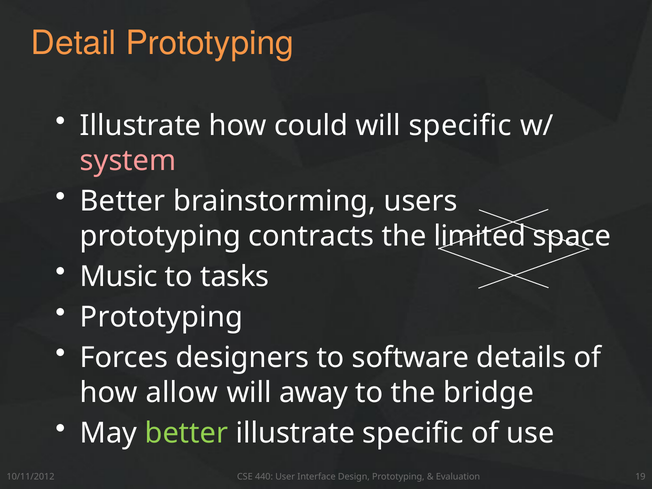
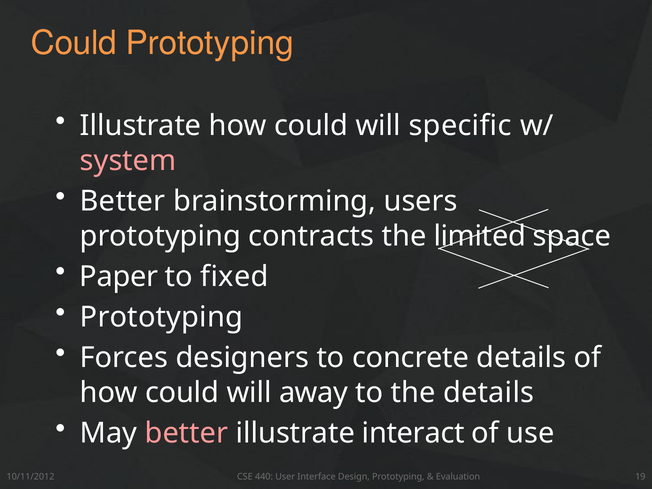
Detail at (74, 43): Detail -> Could
Music: Music -> Paper
tasks: tasks -> fixed
software: software -> concrete
allow at (182, 393): allow -> could
the bridge: bridge -> details
better at (186, 433) colour: light green -> pink
illustrate specific: specific -> interact
